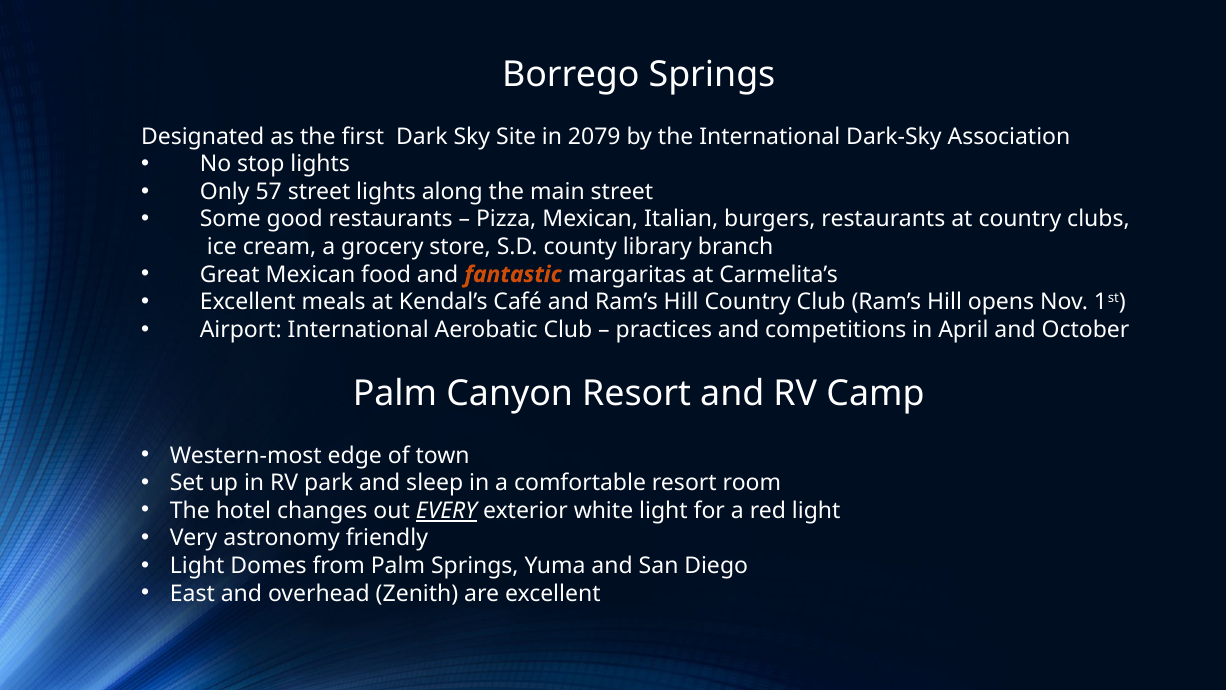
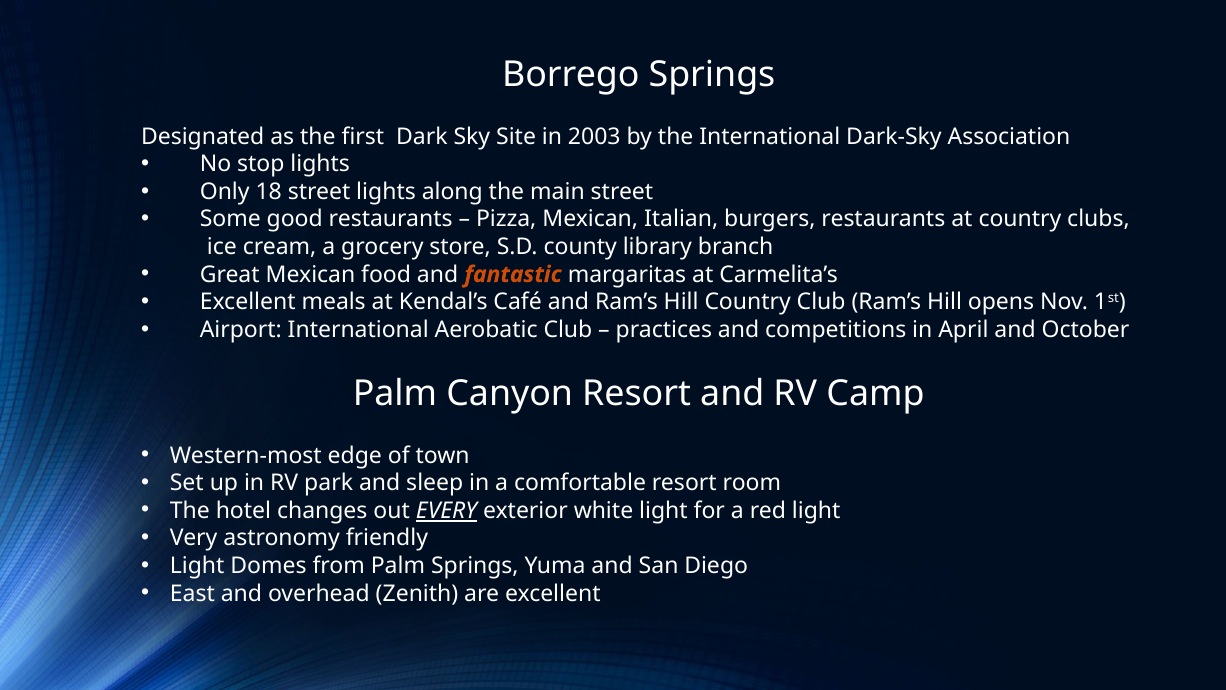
2079: 2079 -> 2003
57: 57 -> 18
